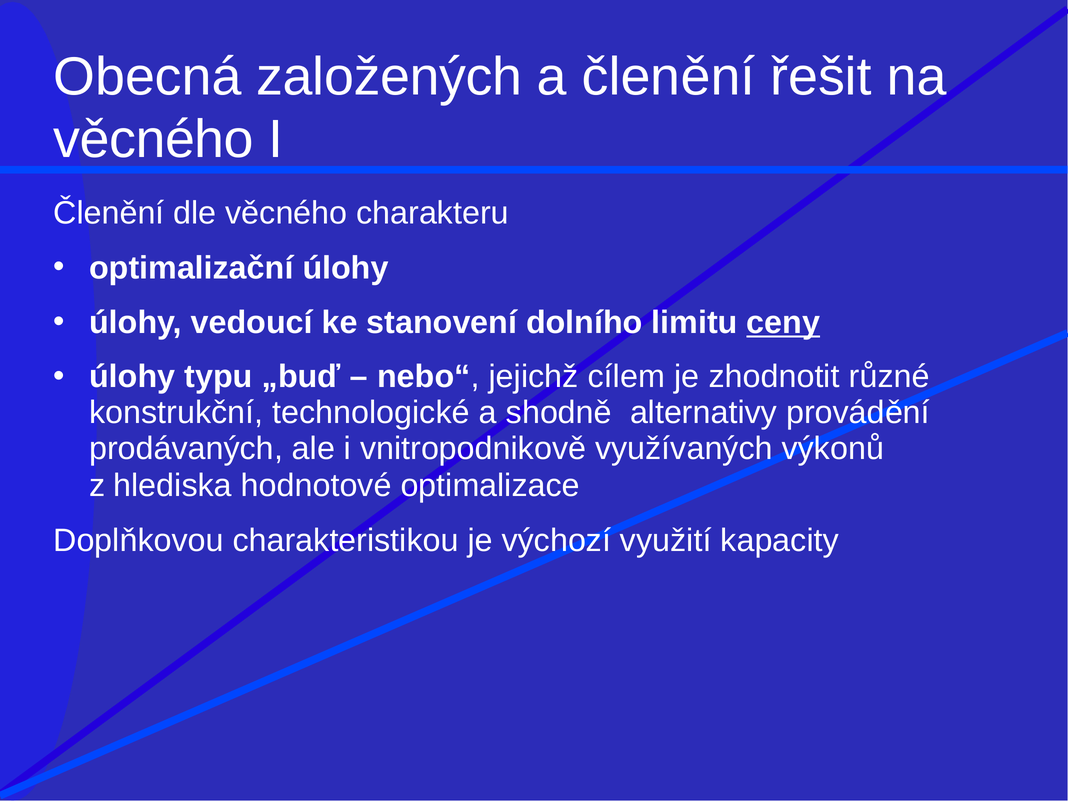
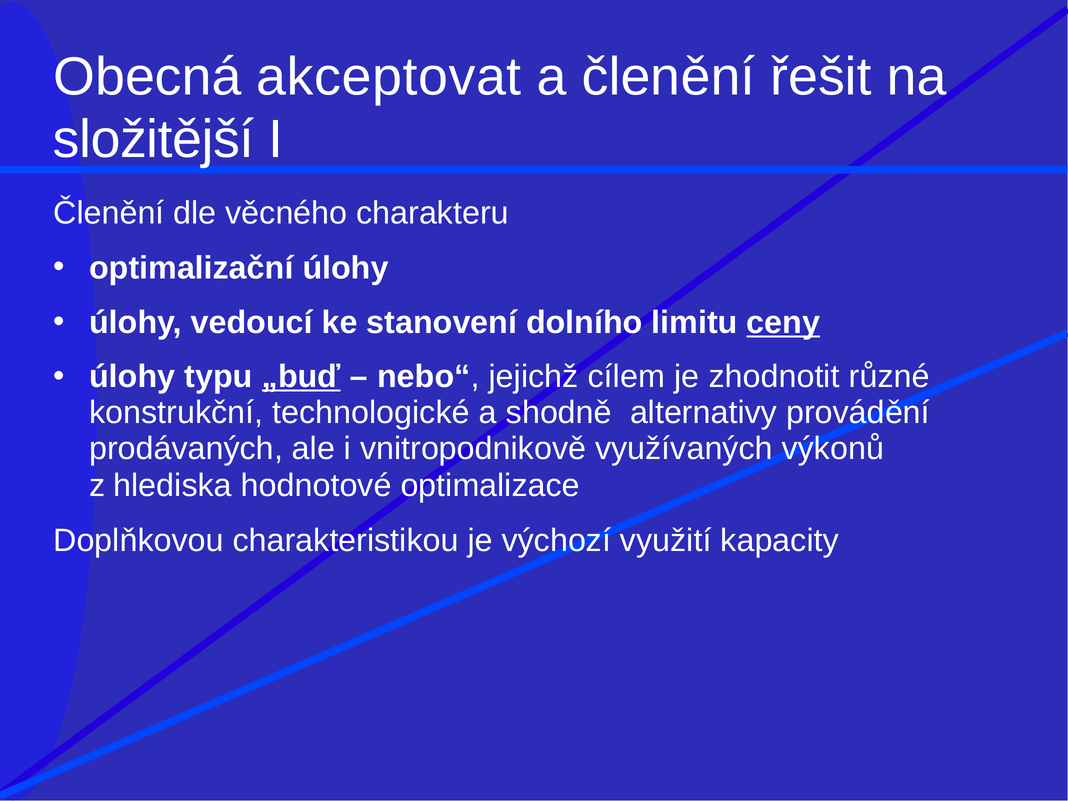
založených: založených -> akceptovat
věcného at (154, 139): věcného -> složitější
„buď underline: none -> present
